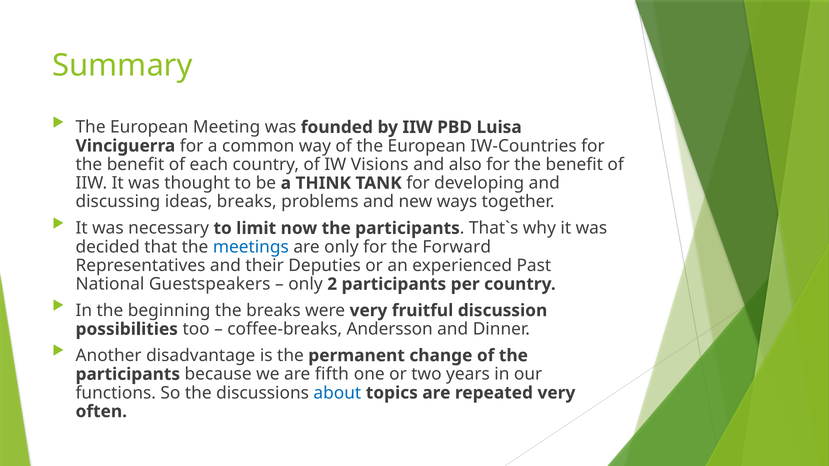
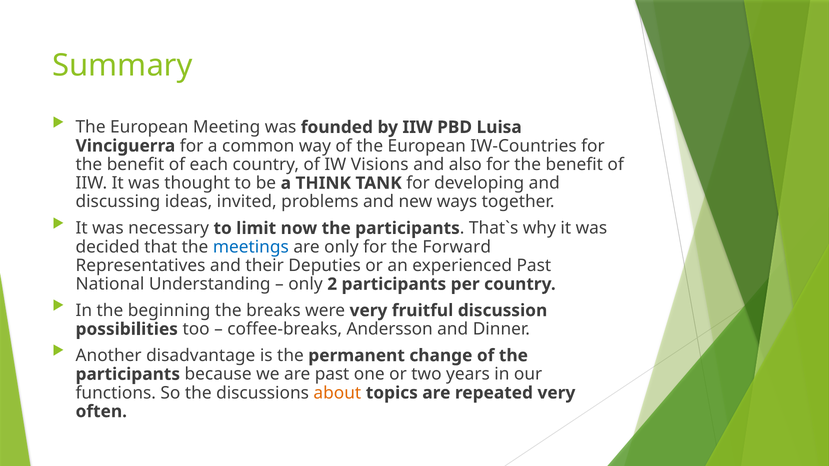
ideas breaks: breaks -> invited
Guestspeakers: Guestspeakers -> Understanding
are fifth: fifth -> past
about colour: blue -> orange
